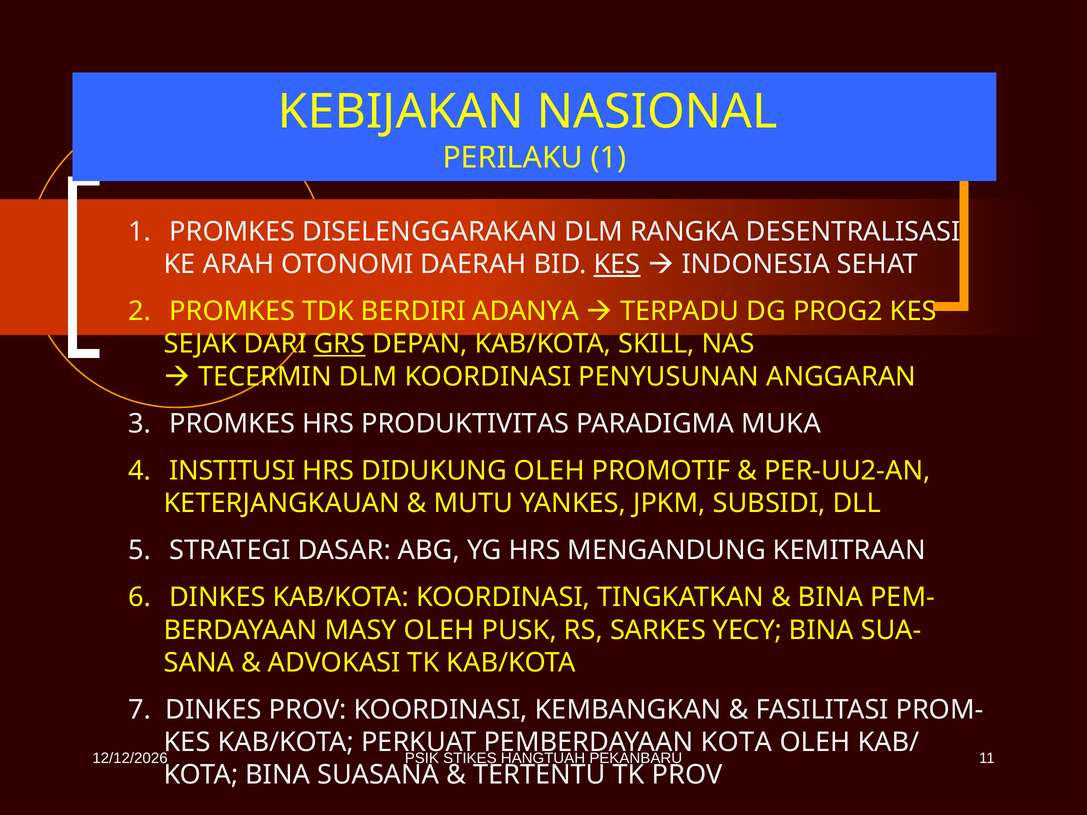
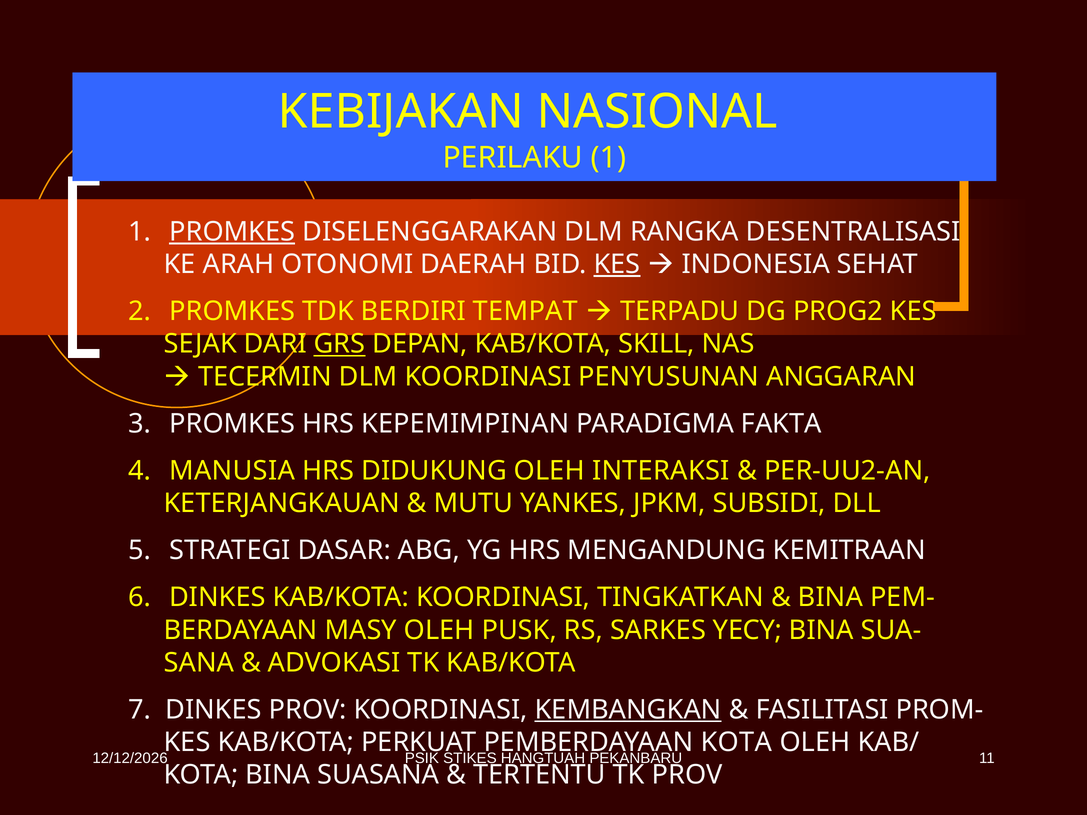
PROMKES at (232, 232) underline: none -> present
ADANYA: ADANYA -> TEMPAT
PRODUKTIVITAS: PRODUKTIVITAS -> KEPEMIMPINAN
MUKA: MUKA -> FAKTA
INSTITUSI: INSTITUSI -> MANUSIA
PROMOTIF: PROMOTIF -> INTERAKSI
KEMBANGKAN underline: none -> present
